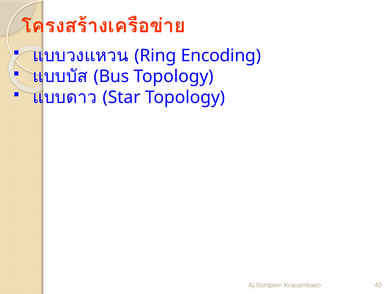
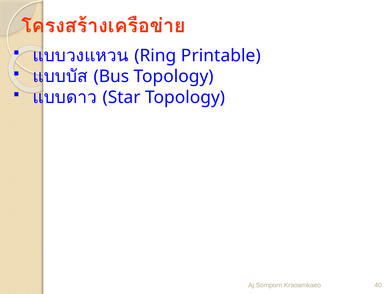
Encoding: Encoding -> Printable
